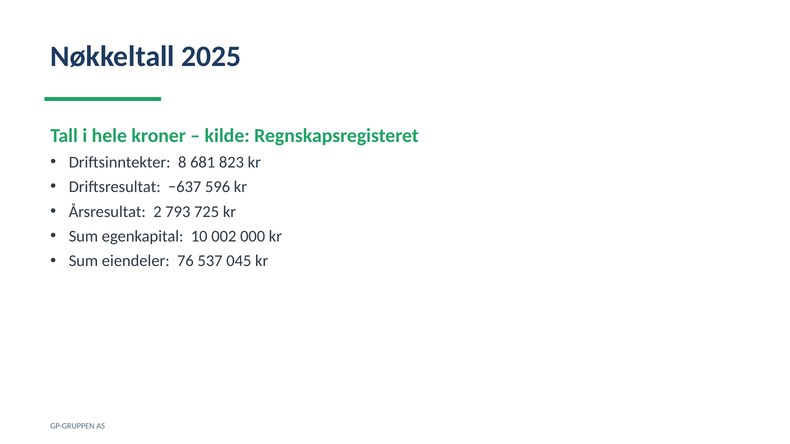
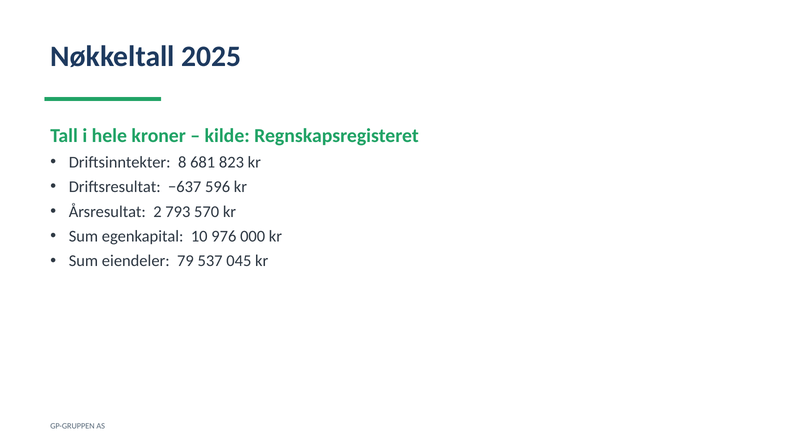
725: 725 -> 570
002: 002 -> 976
76: 76 -> 79
